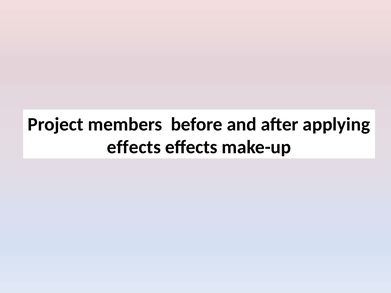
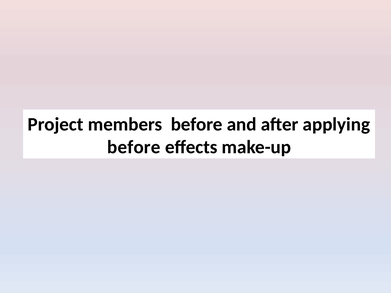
effects at (134, 147): effects -> before
